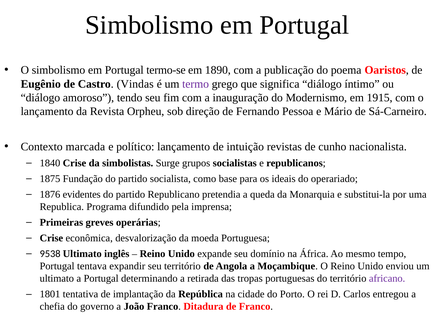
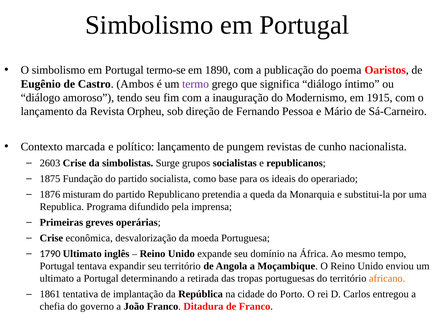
Vindas: Vindas -> Ambos
intuição: intuição -> pungem
1840: 1840 -> 2603
evidentes: evidentes -> misturam
9538: 9538 -> 1790
africano colour: purple -> orange
1801: 1801 -> 1861
